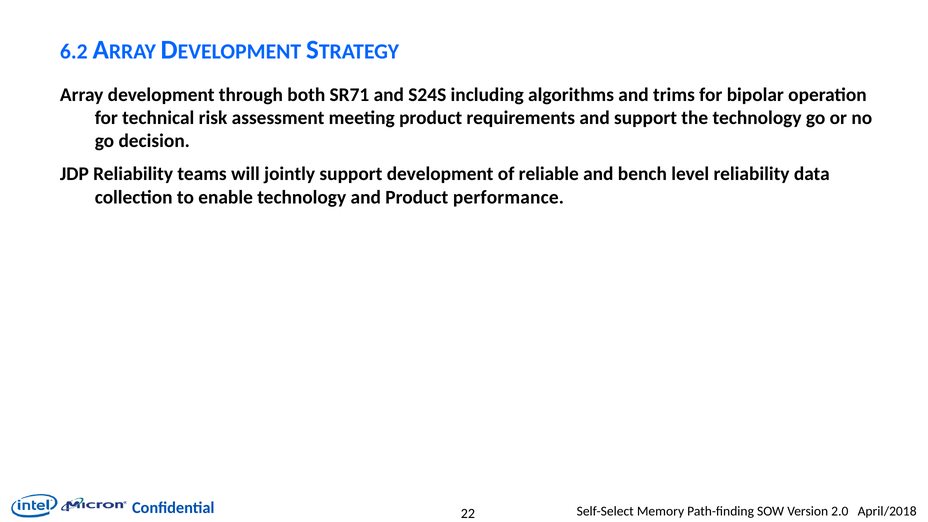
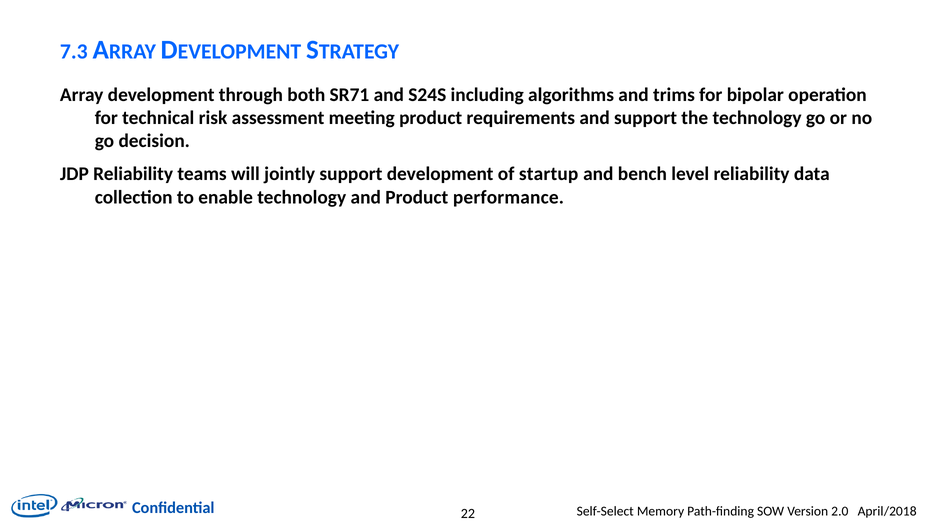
6.2: 6.2 -> 7.3
reliable: reliable -> startup
